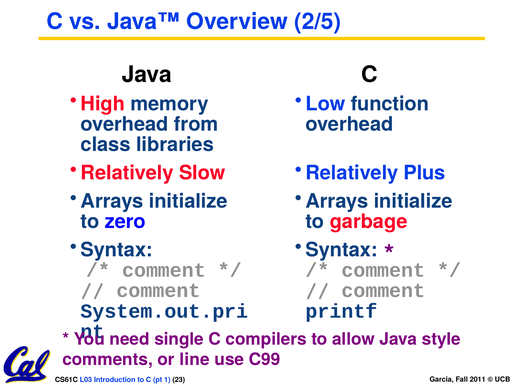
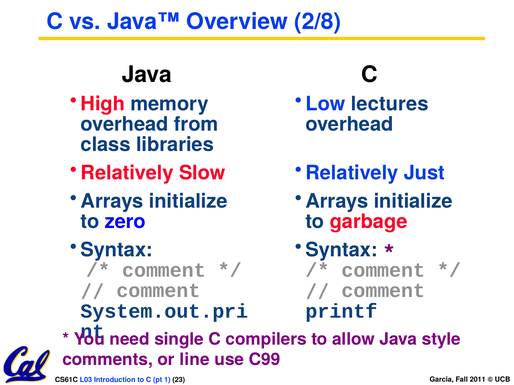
2/5: 2/5 -> 2/8
function: function -> lectures
Plus: Plus -> Just
